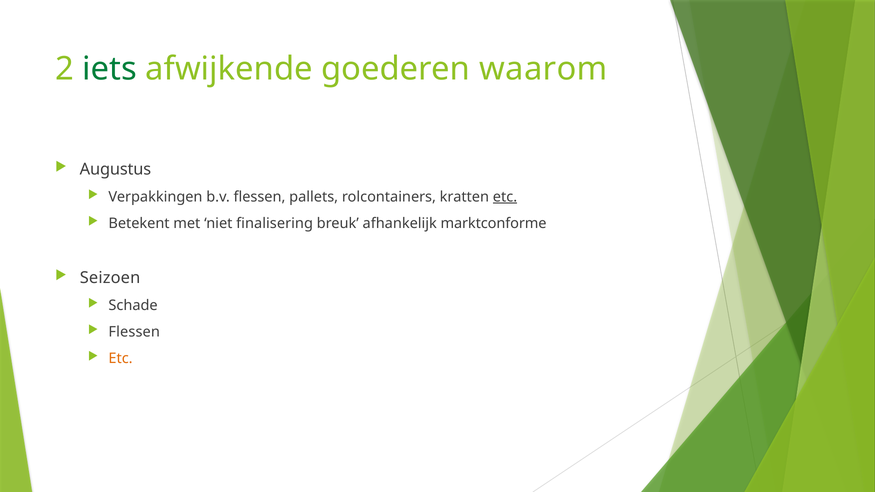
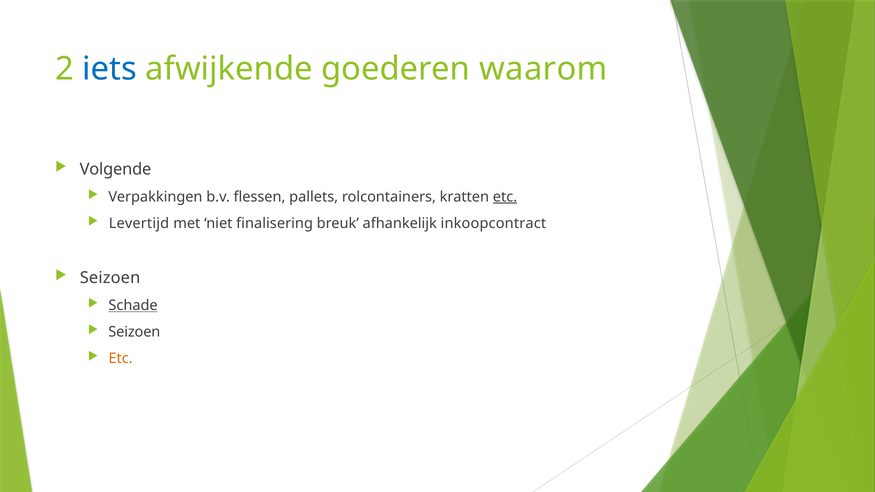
iets colour: green -> blue
Augustus: Augustus -> Volgende
Betekent: Betekent -> Levertijd
marktconforme: marktconforme -> inkoopcontract
Schade underline: none -> present
Flessen at (134, 332): Flessen -> Seizoen
